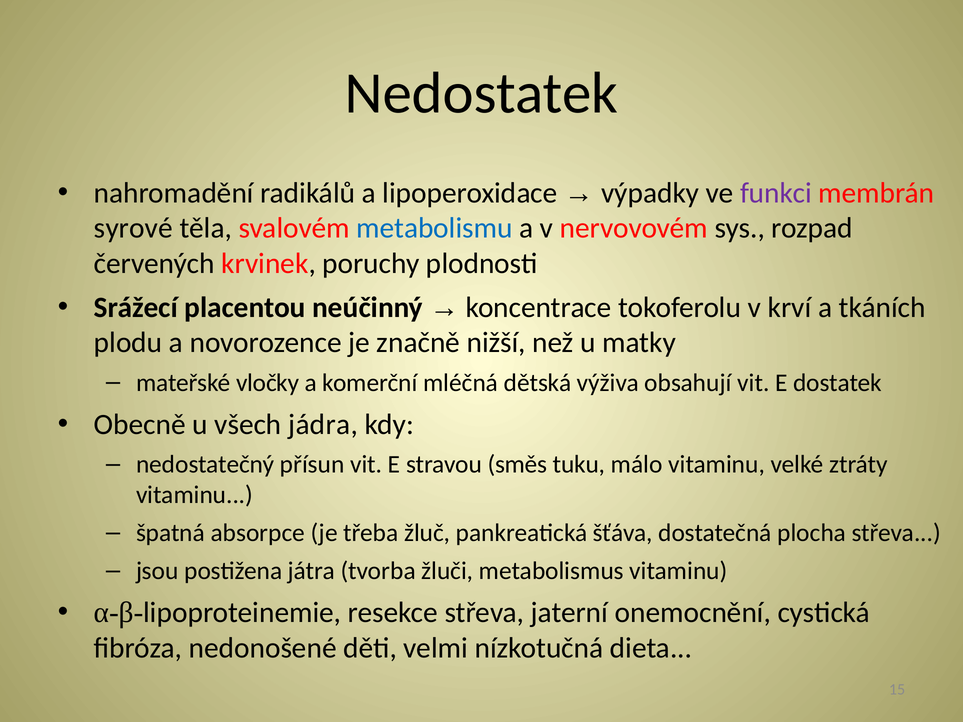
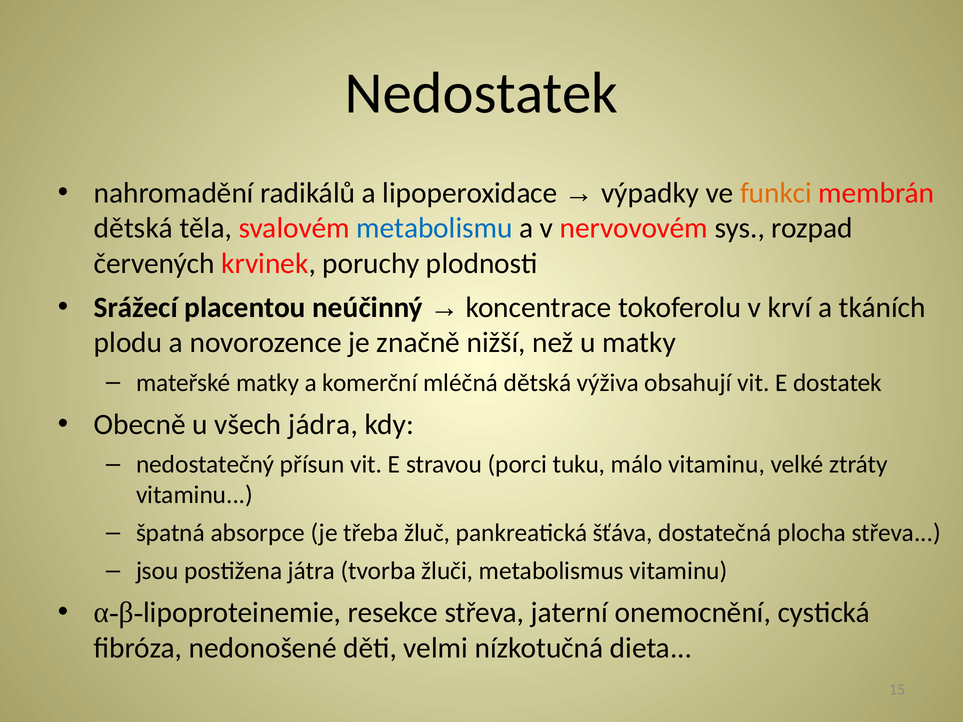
funkci colour: purple -> orange
syrové at (133, 228): syrové -> dětská
mateřské vločky: vločky -> matky
směs: směs -> porci
